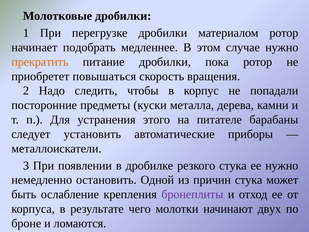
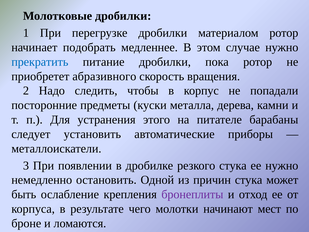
прекратить colour: orange -> blue
повышаться: повышаться -> абразивного
двух: двух -> мест
